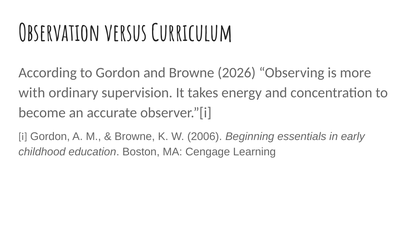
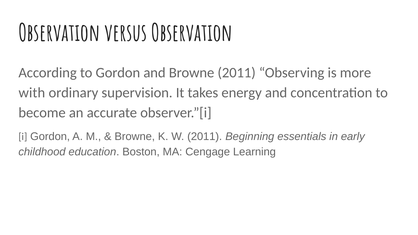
versus Curriculum: Curriculum -> Observation
Browne 2026: 2026 -> 2011
W 2006: 2006 -> 2011
